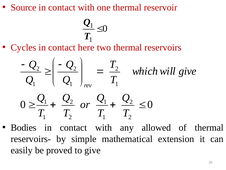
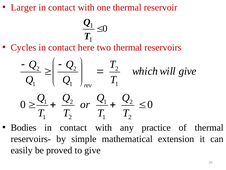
Source: Source -> Larger
allowed: allowed -> practice
